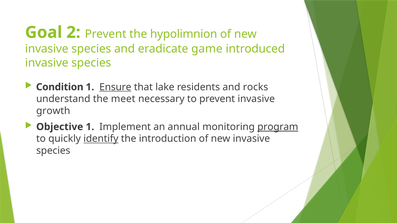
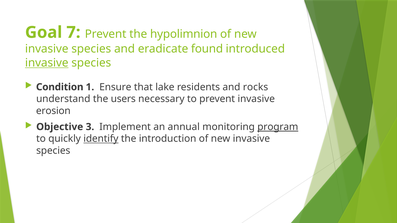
2: 2 -> 7
game: game -> found
invasive at (47, 63) underline: none -> present
Ensure underline: present -> none
meet: meet -> users
growth: growth -> erosion
Objective 1: 1 -> 3
